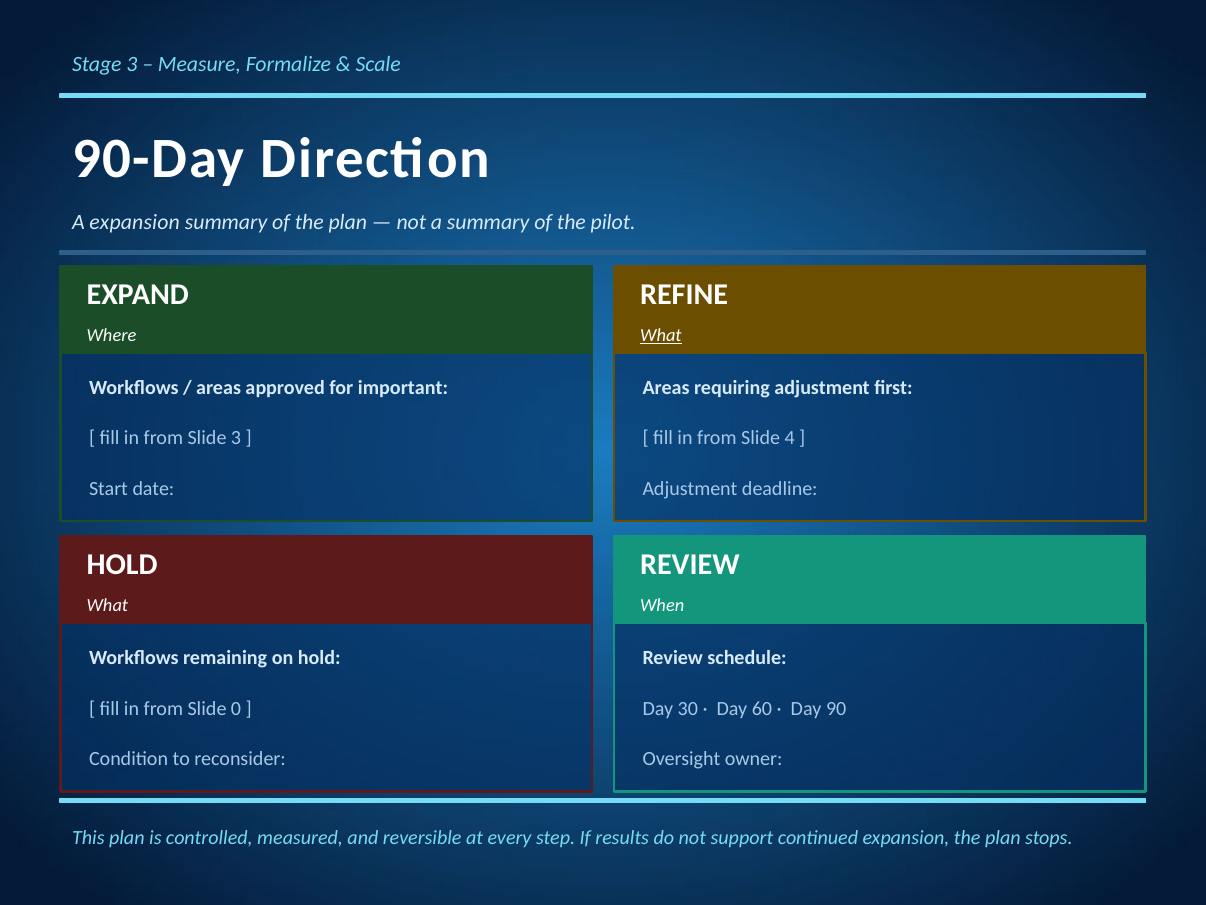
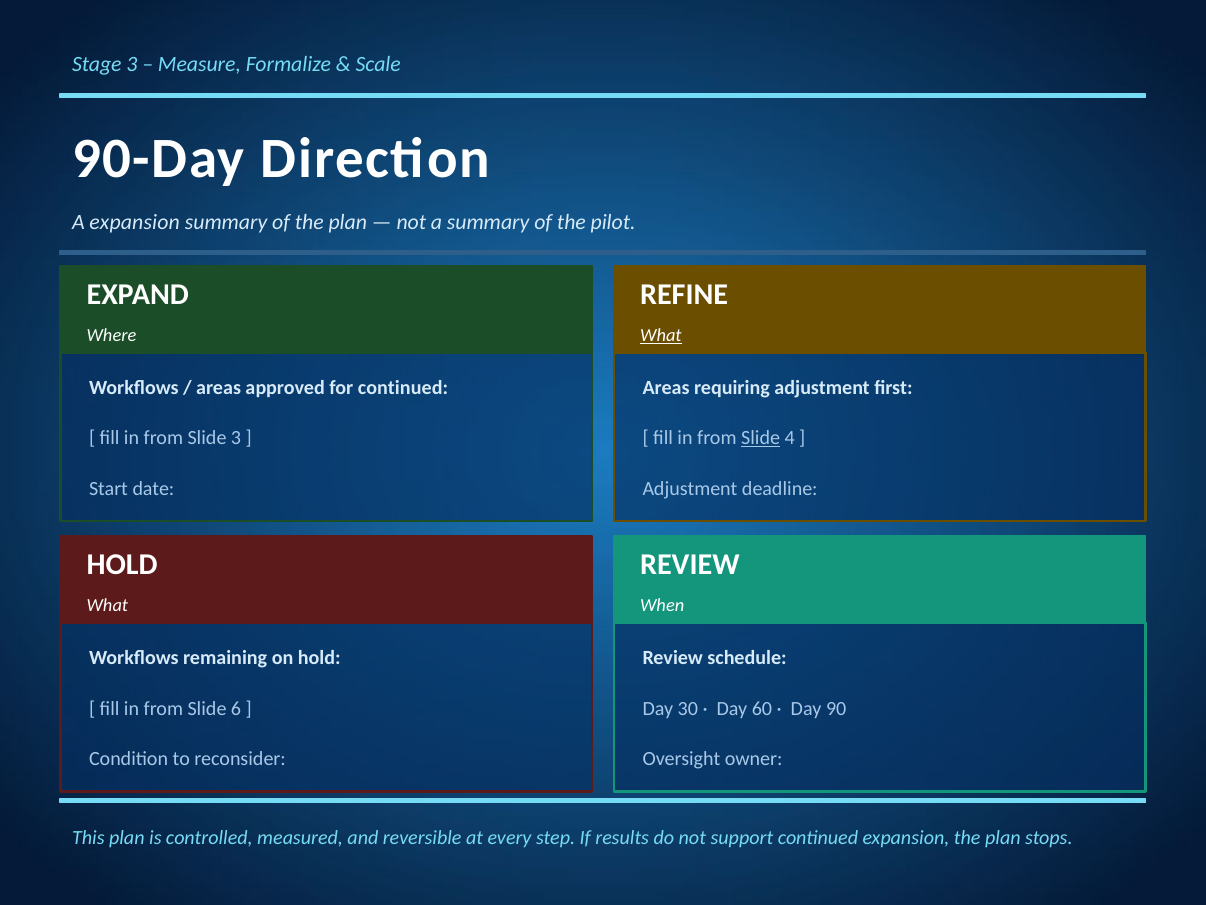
for important: important -> continued
Slide at (761, 438) underline: none -> present
0: 0 -> 6
